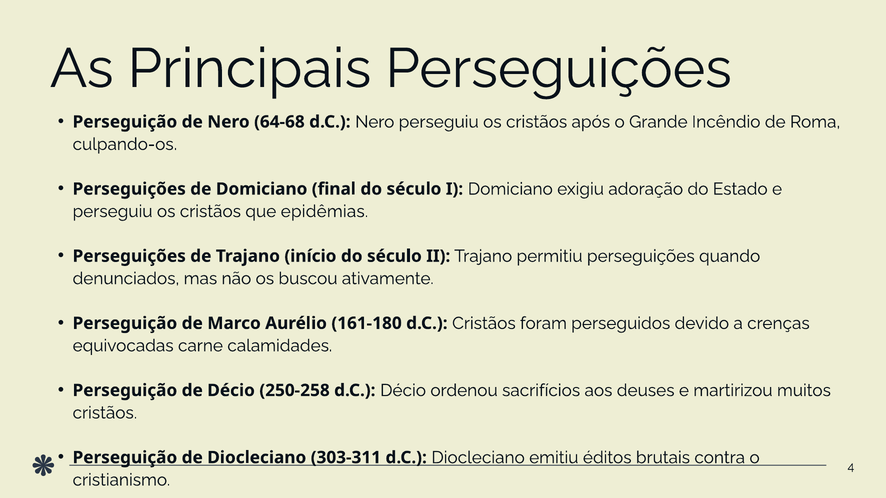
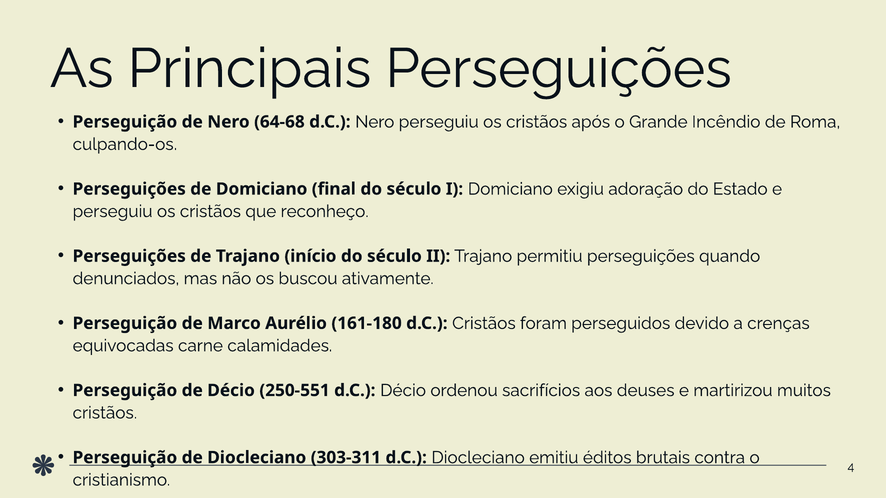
epidêmias: epidêmias -> reconheço
250-258: 250-258 -> 250-551
